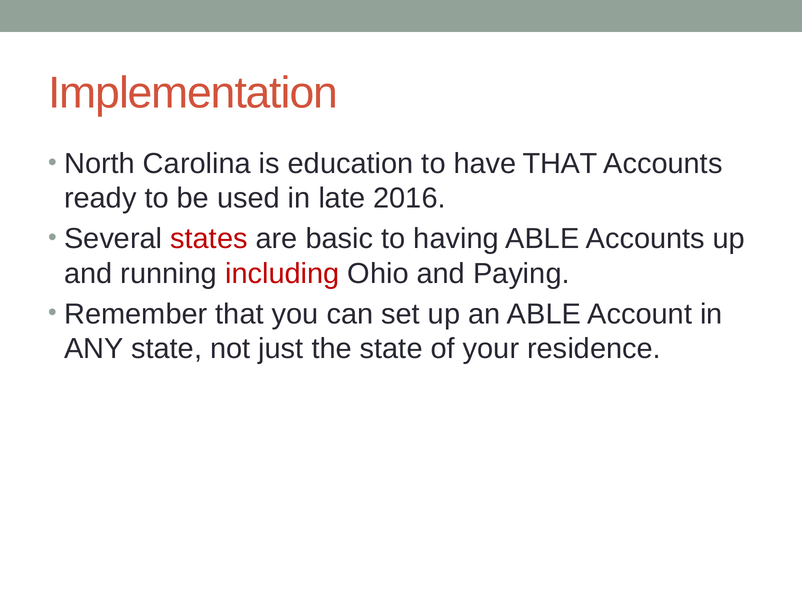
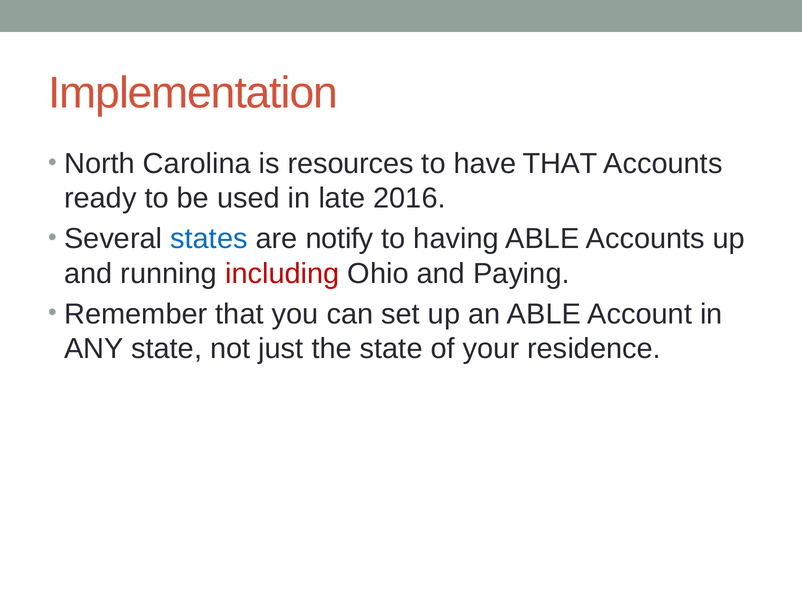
education: education -> resources
states colour: red -> blue
basic: basic -> notify
